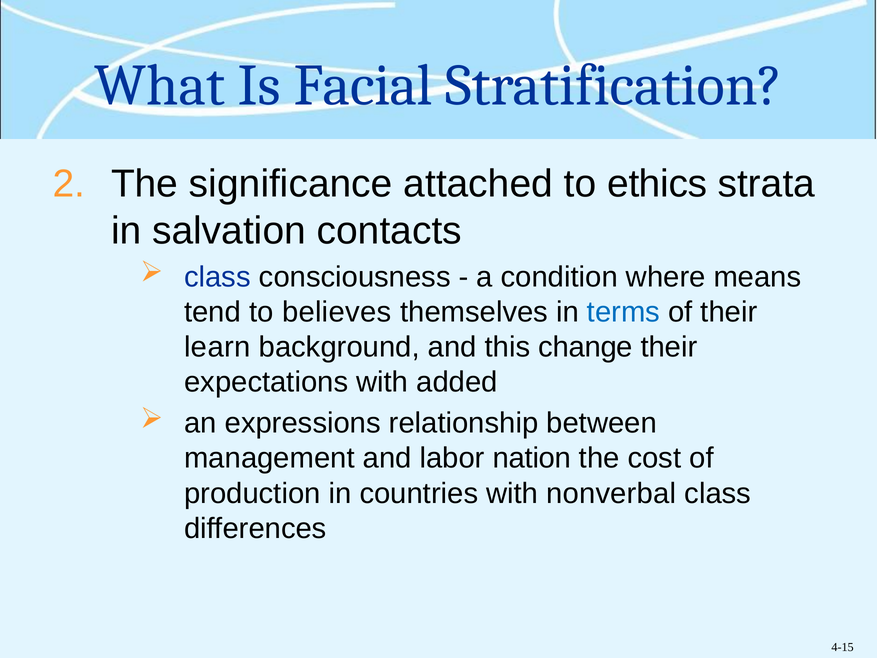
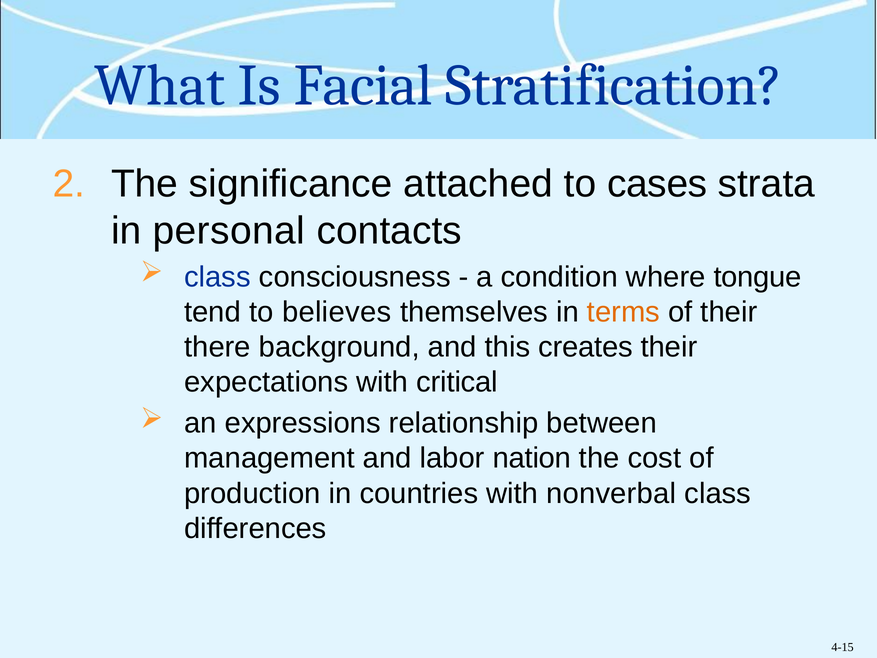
ethics: ethics -> cases
salvation: salvation -> personal
means: means -> tongue
terms colour: blue -> orange
learn: learn -> there
change: change -> creates
added: added -> critical
